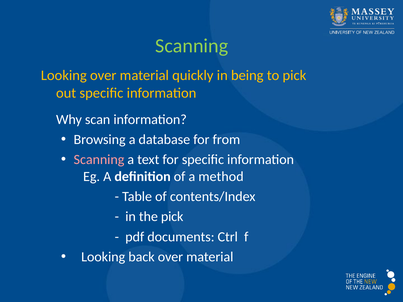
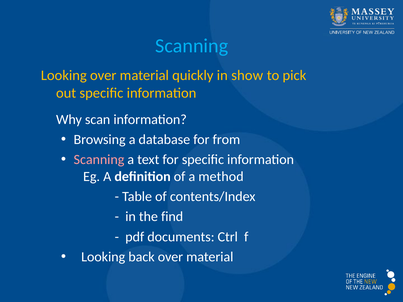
Scanning at (192, 46) colour: light green -> light blue
being: being -> show
the pick: pick -> find
